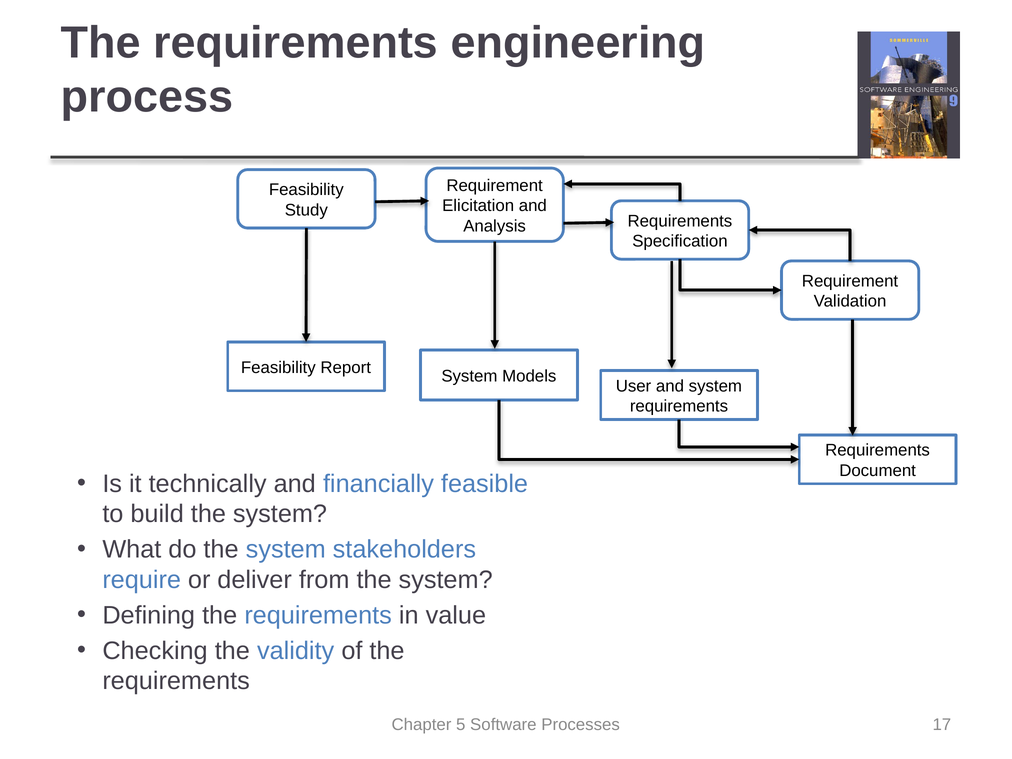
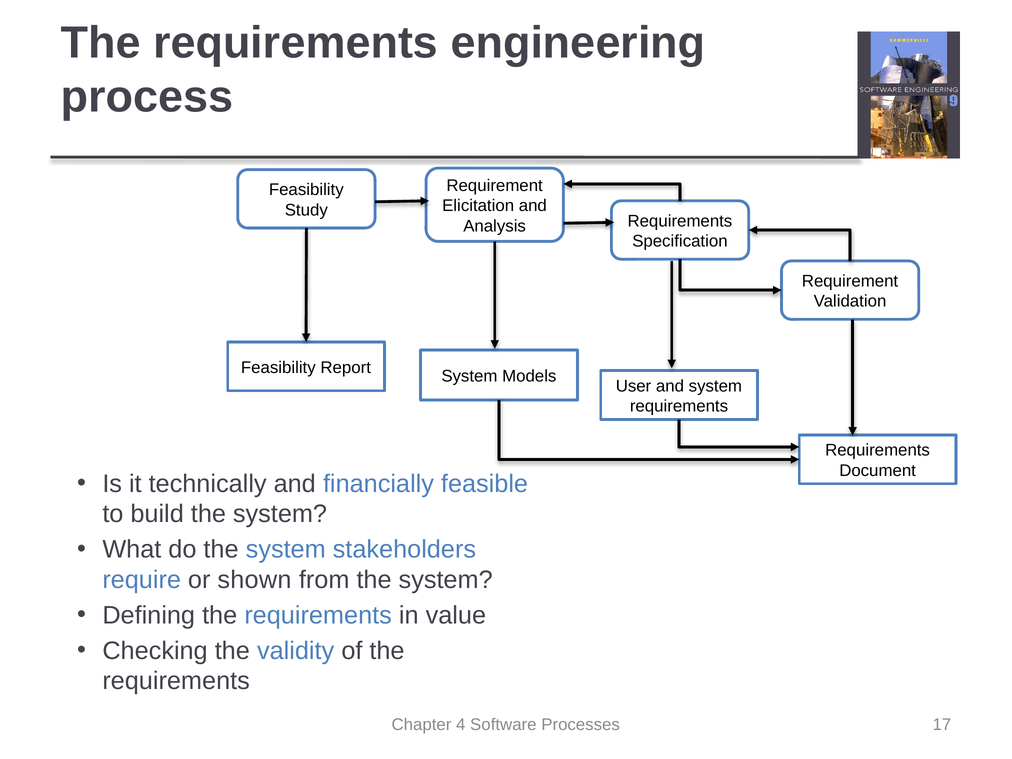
deliver: deliver -> shown
5: 5 -> 4
